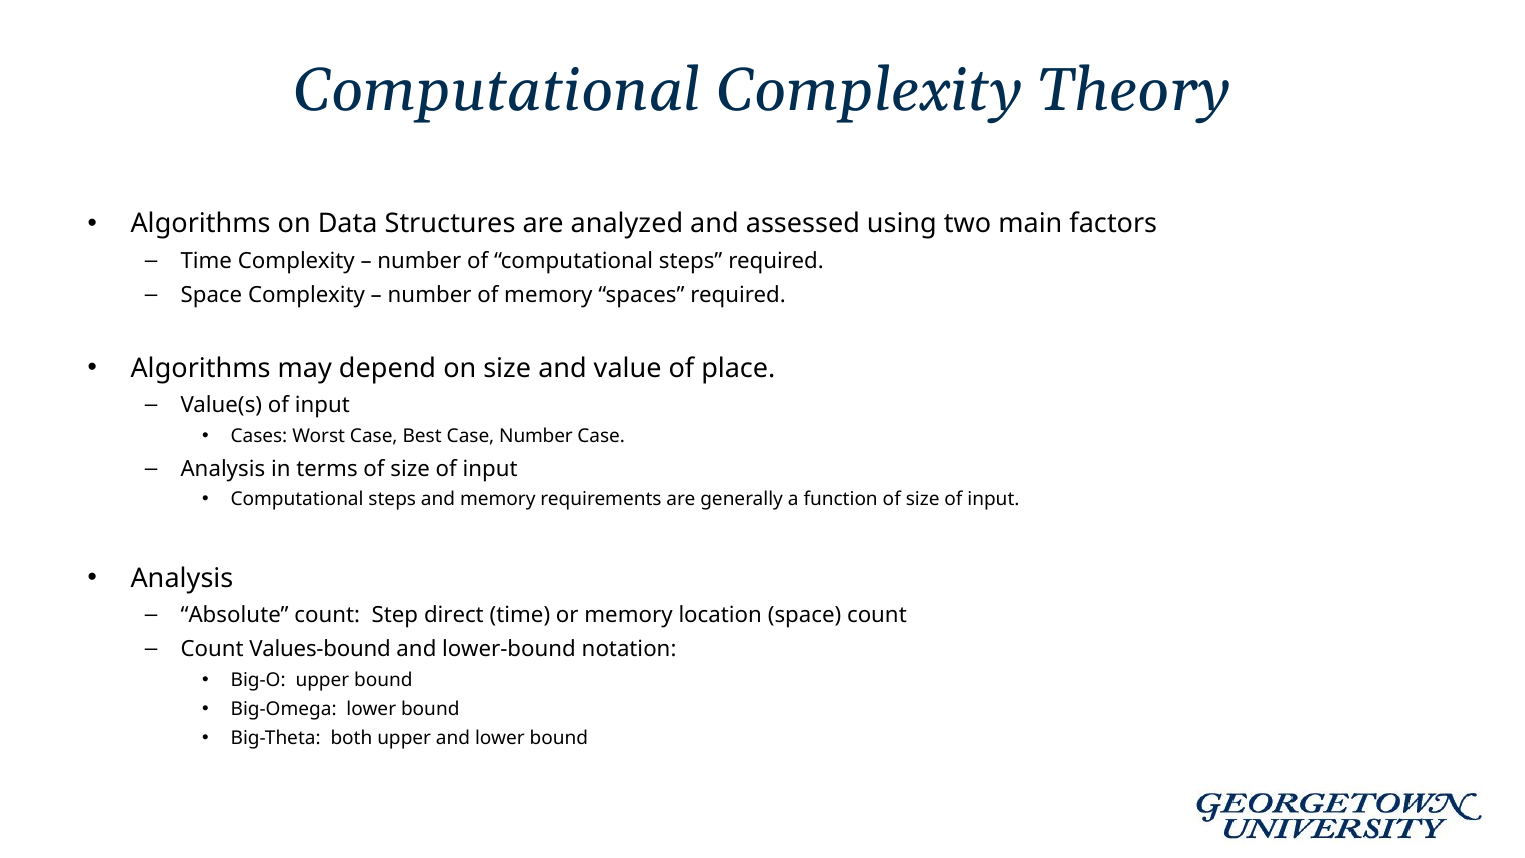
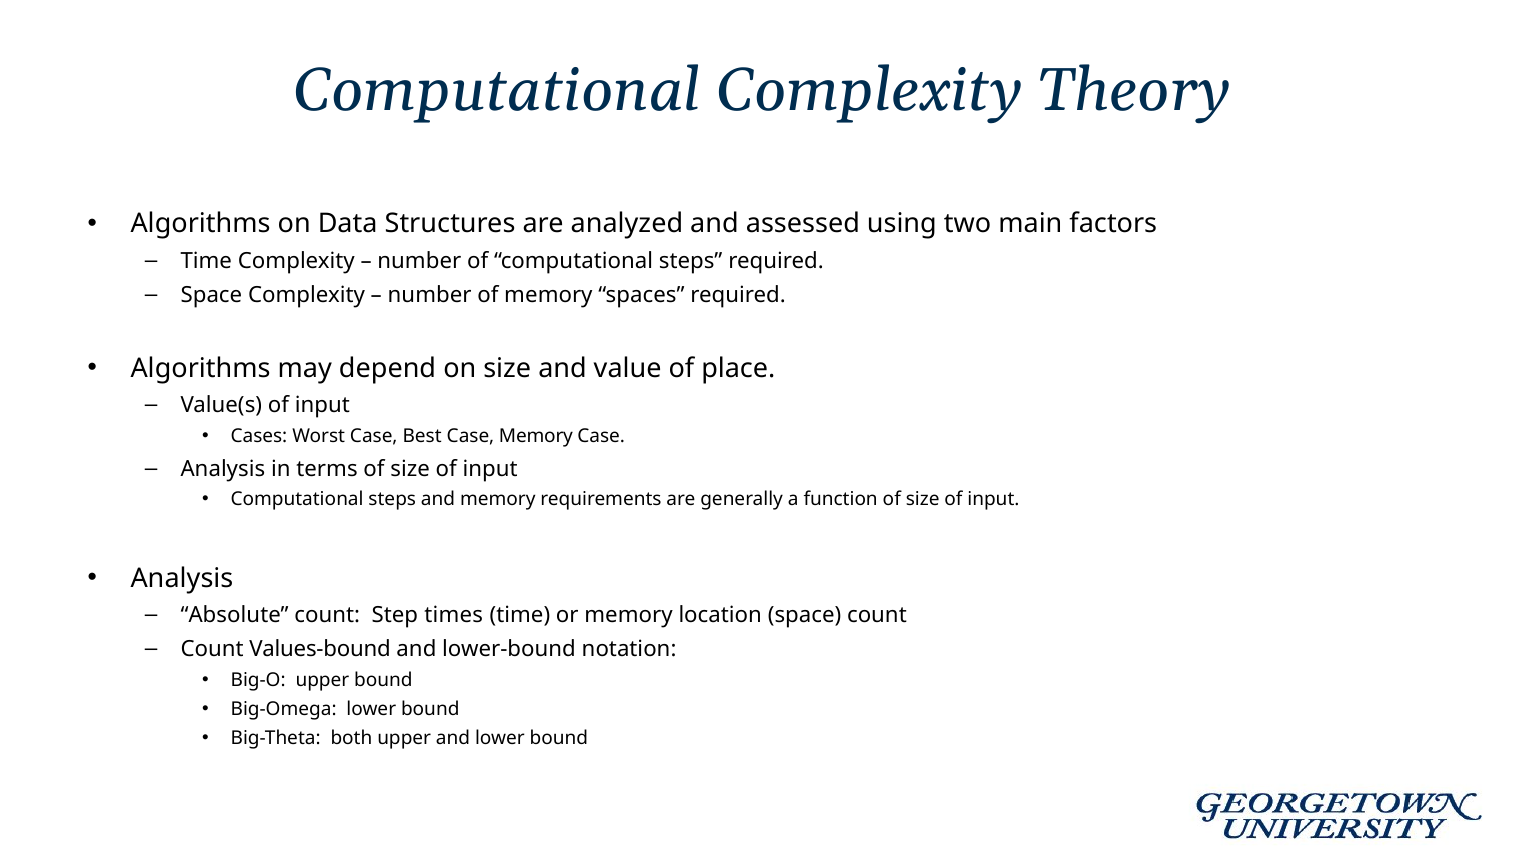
Case Number: Number -> Memory
direct: direct -> times
